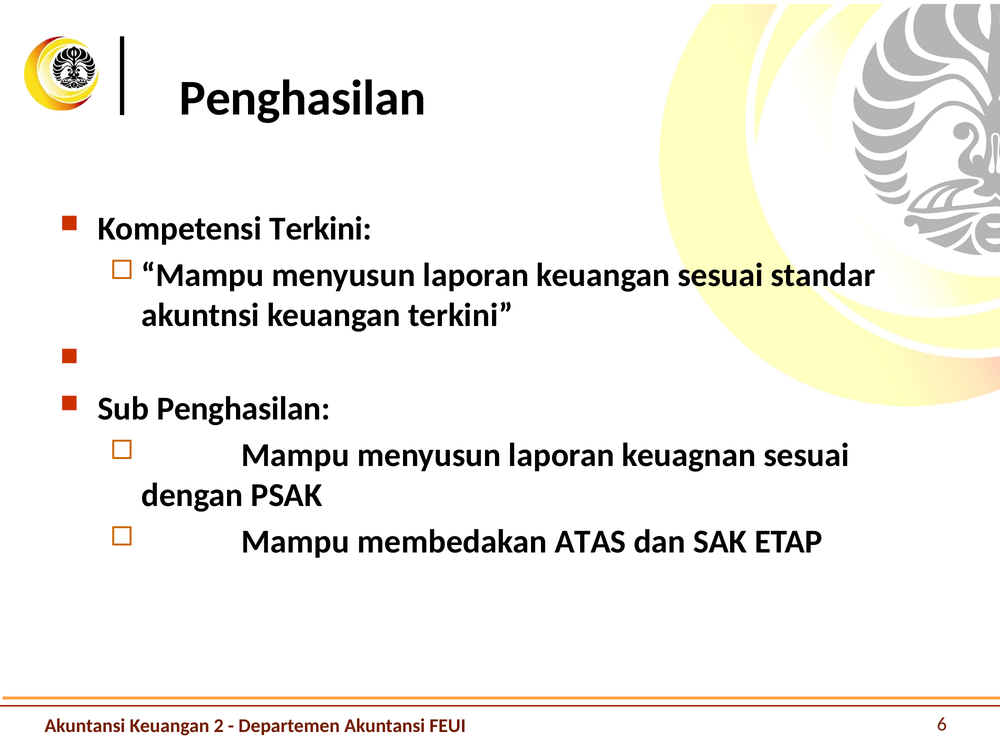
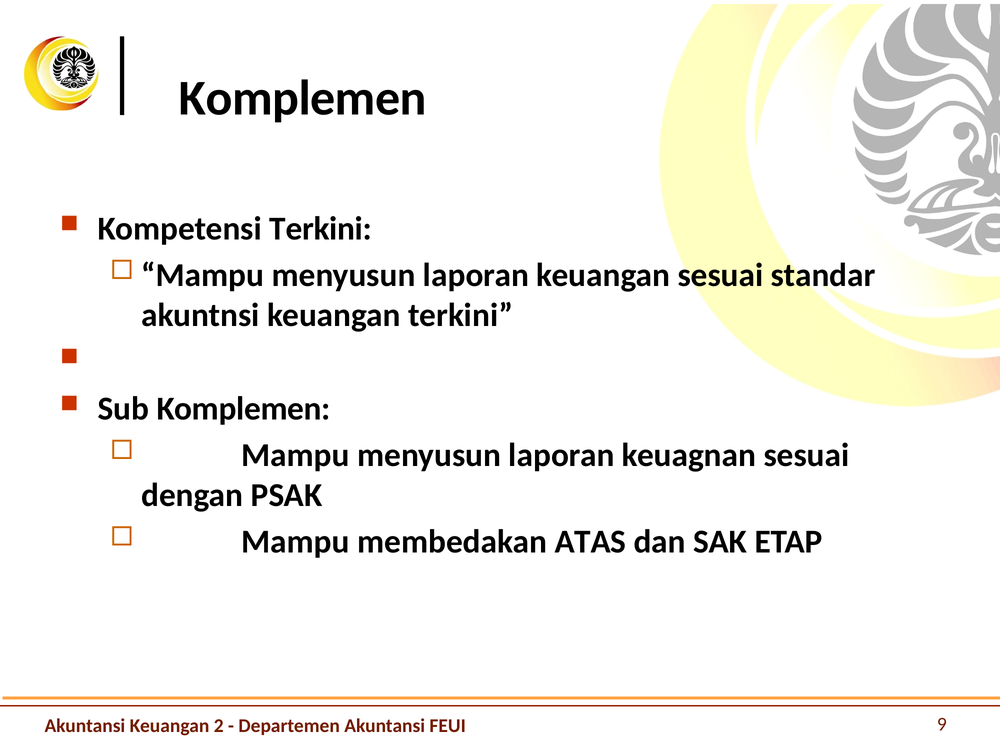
Penghasilan at (303, 98): Penghasilan -> Komplemen
Sub Penghasilan: Penghasilan -> Komplemen
6: 6 -> 9
